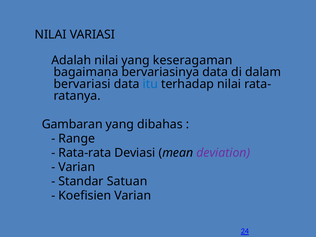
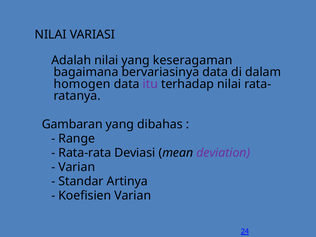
bervariasi: bervariasi -> homogen
itu colour: blue -> purple
Satuan: Satuan -> Artinya
